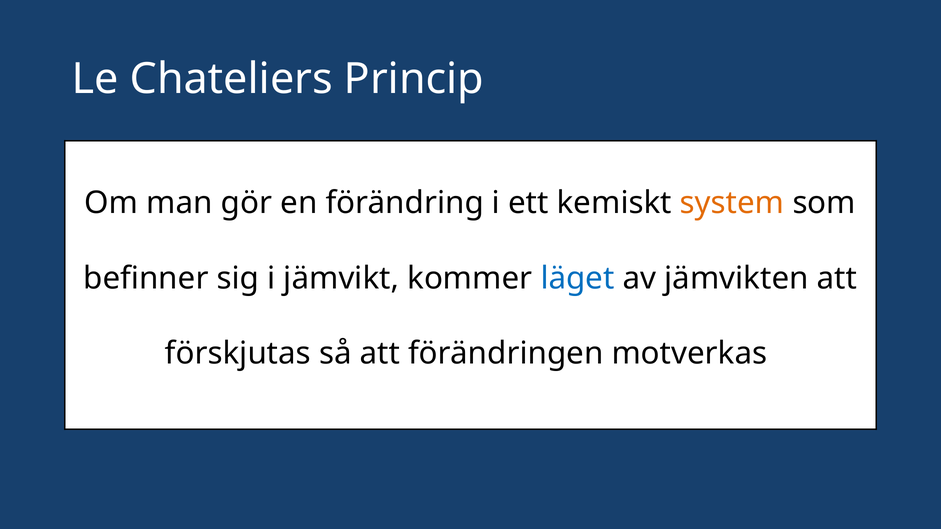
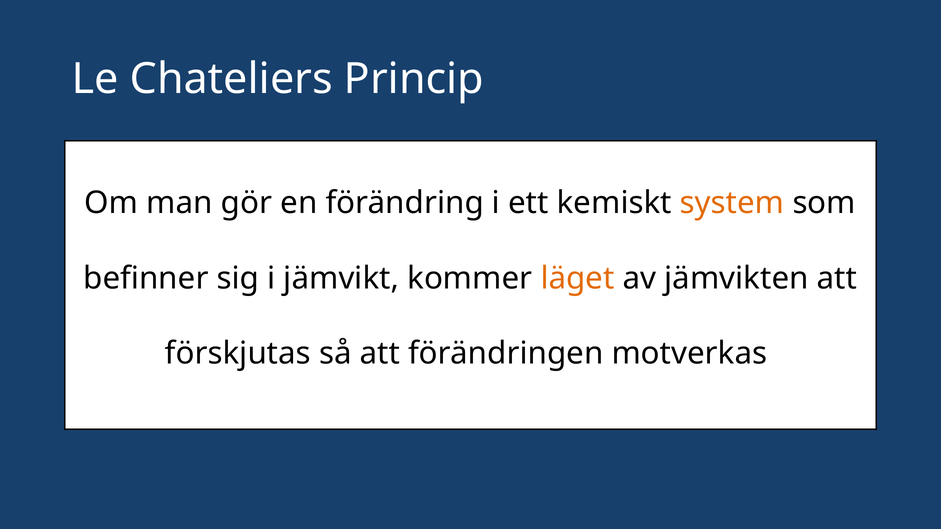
läget colour: blue -> orange
